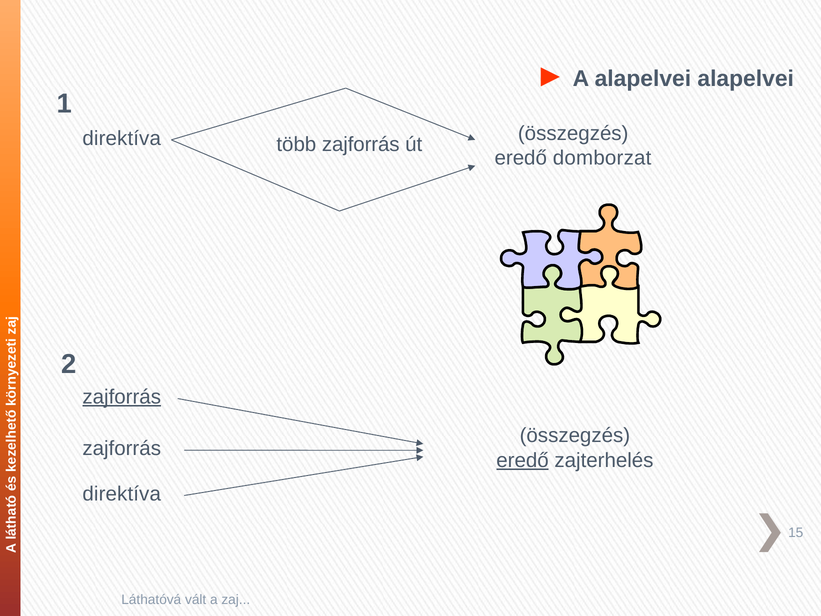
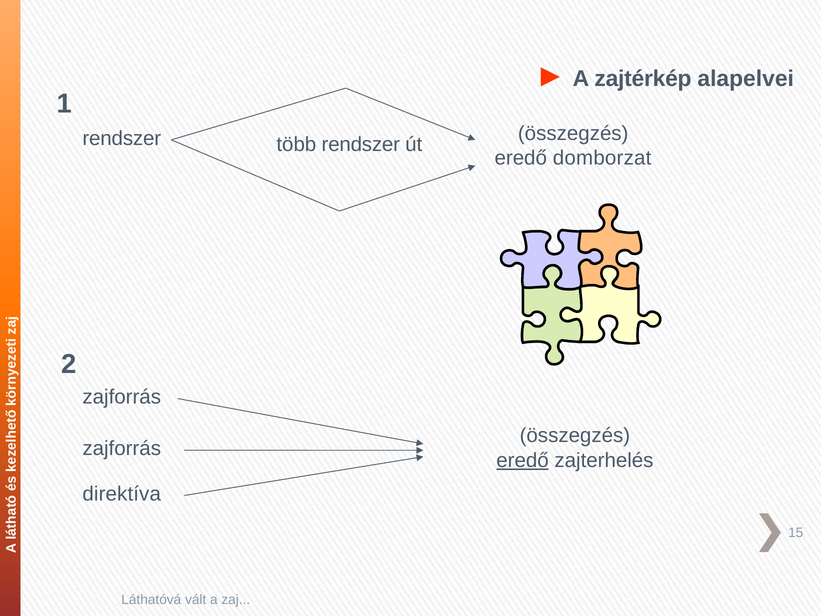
A alapelvei: alapelvei -> zajtérkép
direktíva at (122, 138): direktíva -> rendszer
több zajforrás: zajforrás -> rendszer
zajforrás at (122, 397) underline: present -> none
